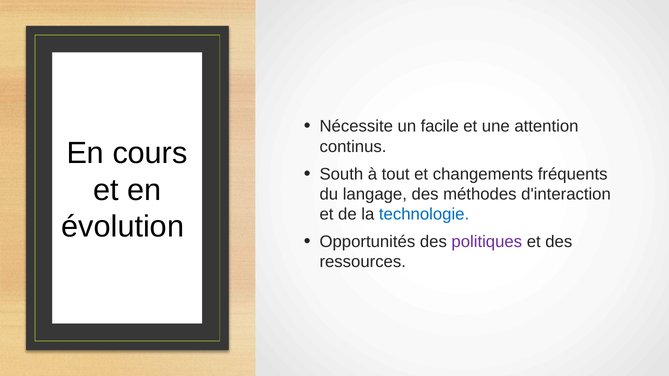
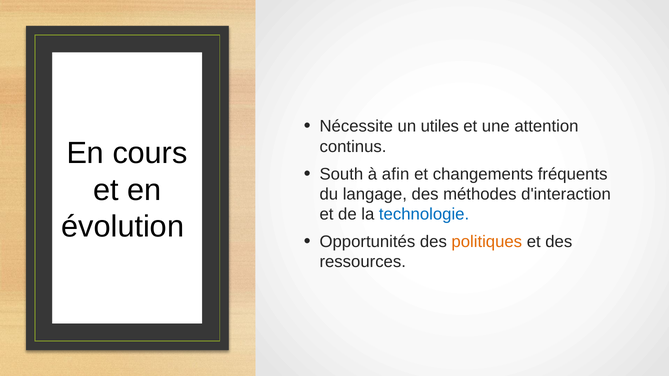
facile: facile -> utiles
tout: tout -> afin
politiques colour: purple -> orange
